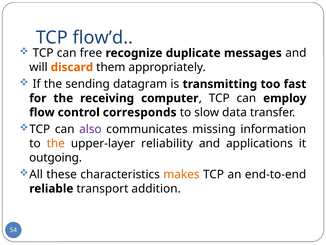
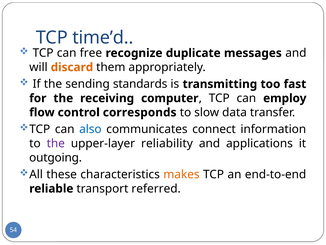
flow’d: flow’d -> time’d
datagram: datagram -> standards
also colour: purple -> blue
missing: missing -> connect
the at (56, 143) colour: orange -> purple
addition: addition -> referred
